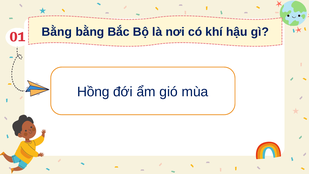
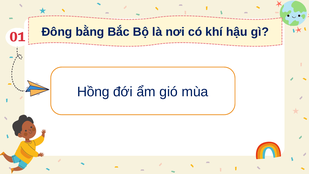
01 Bằng: Bằng -> Đông
